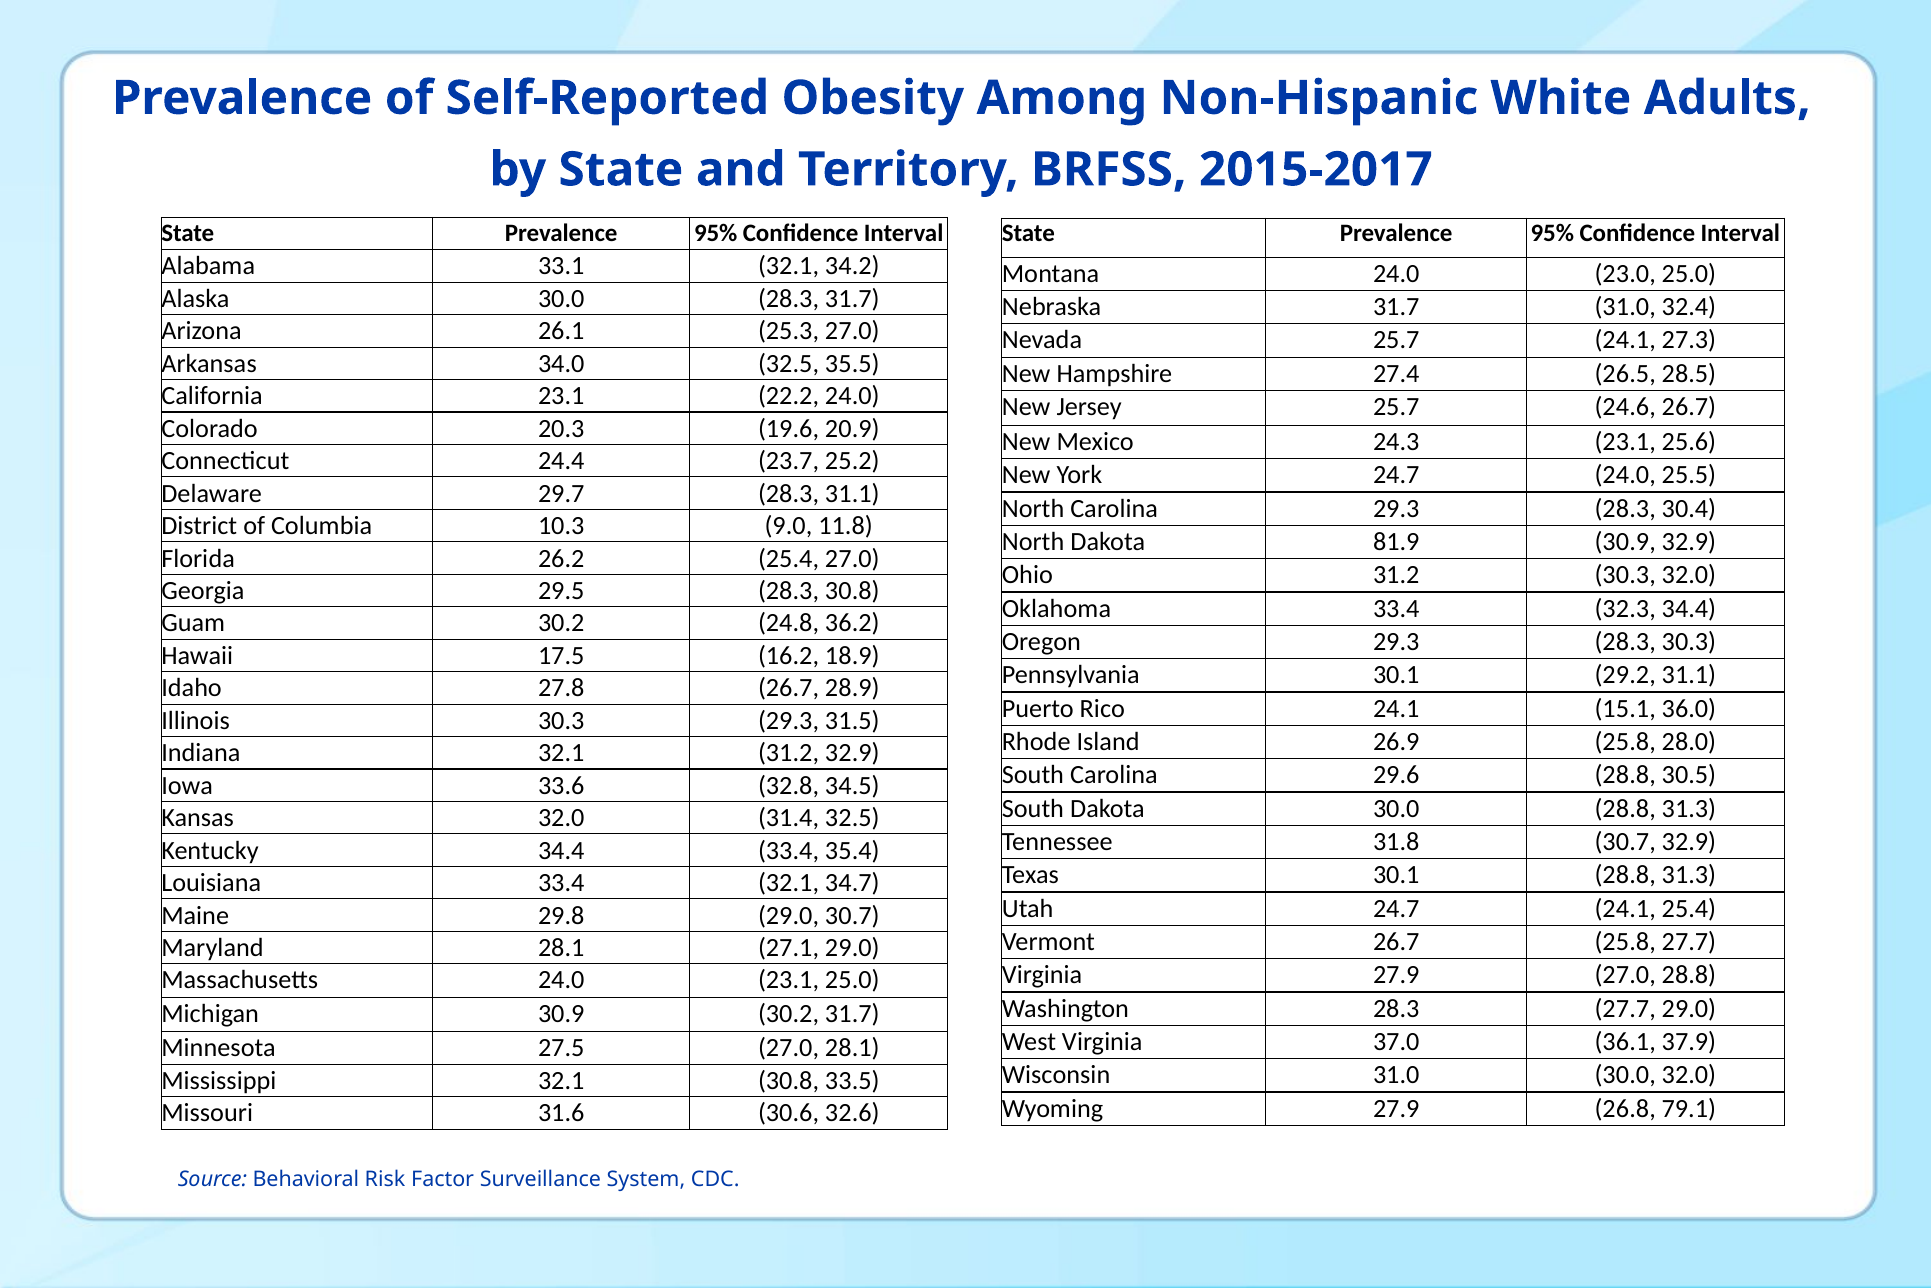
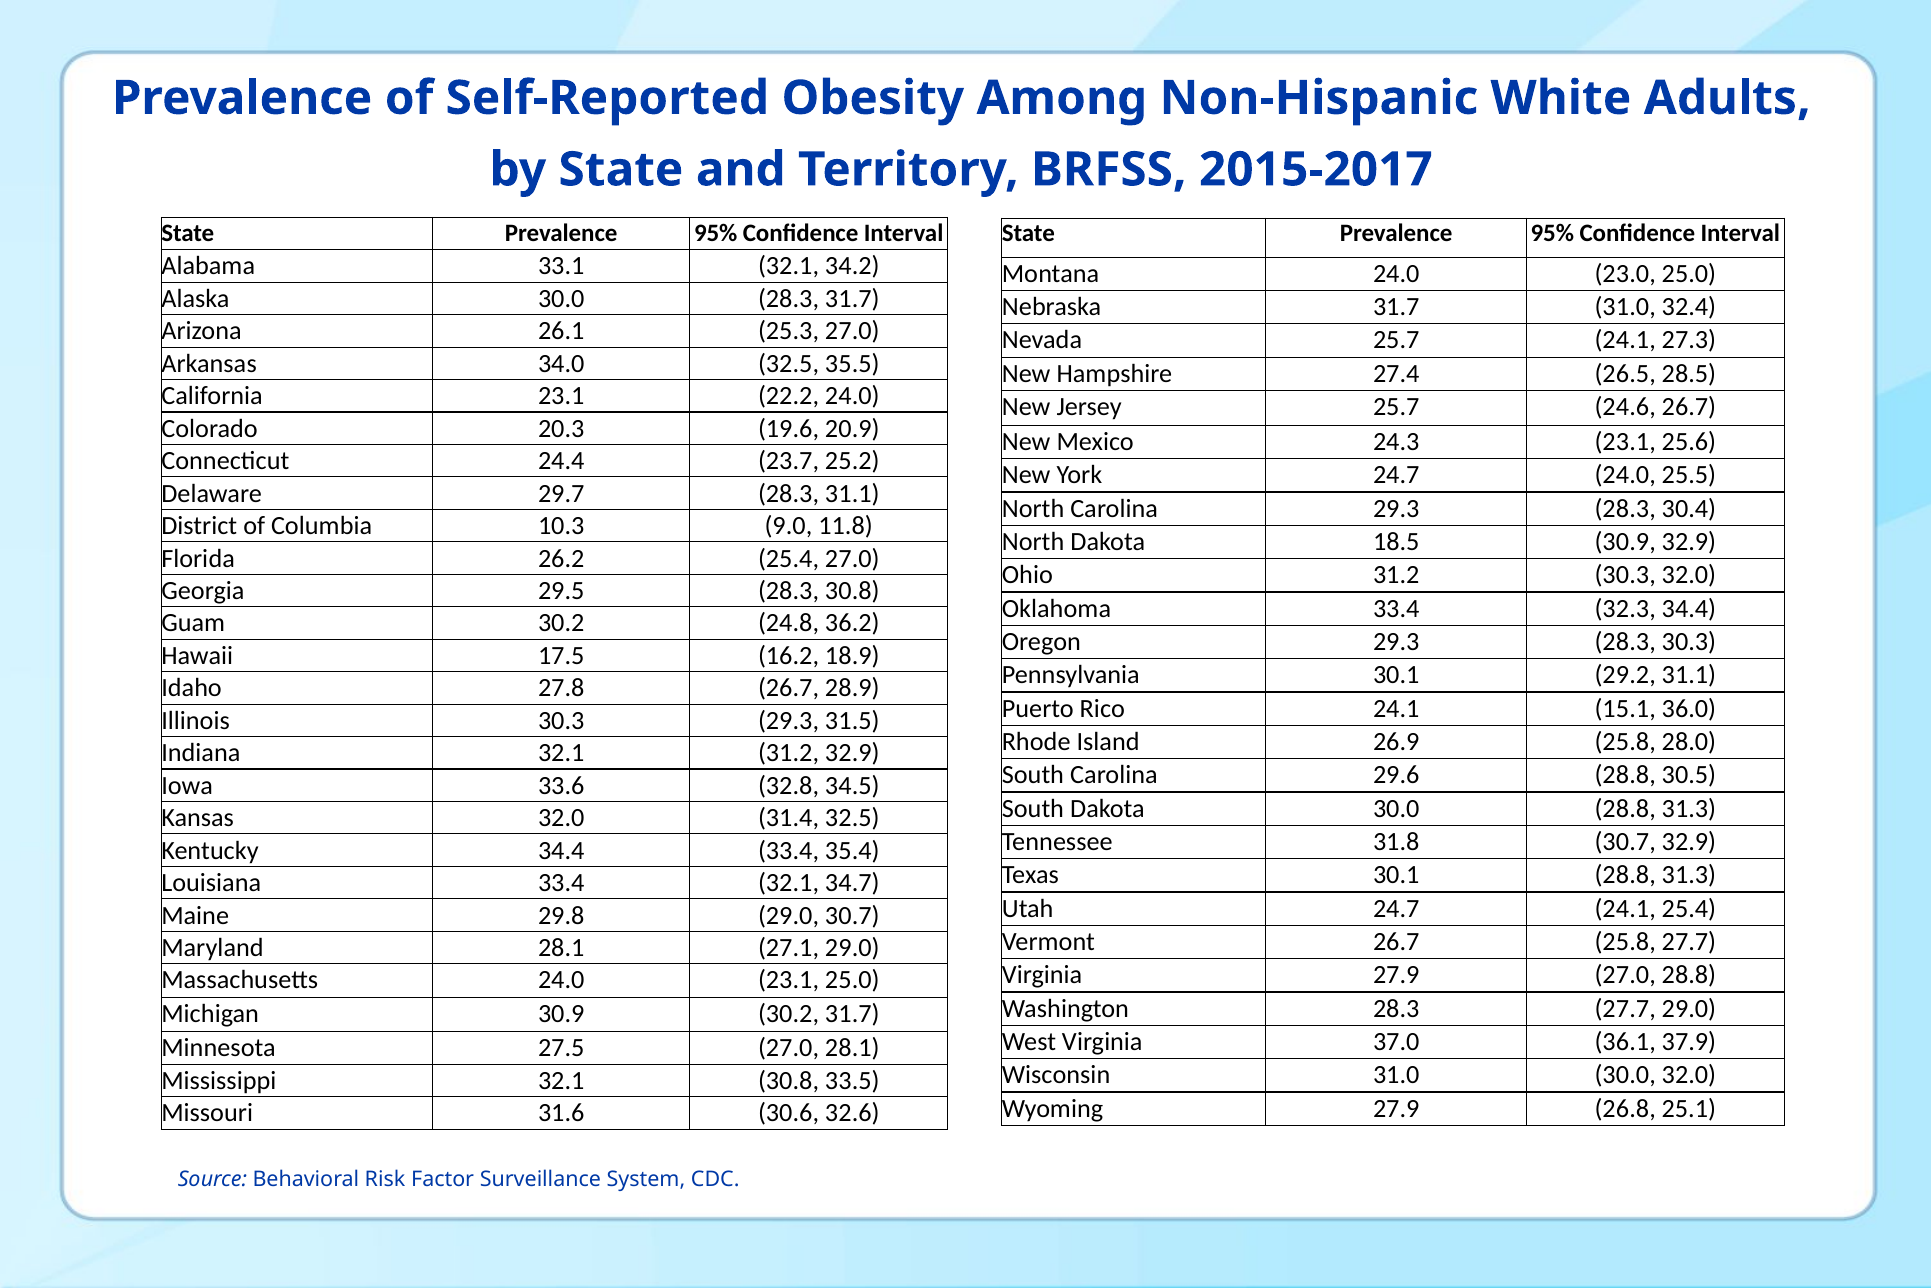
81.9: 81.9 -> 18.5
79.1: 79.1 -> 25.1
